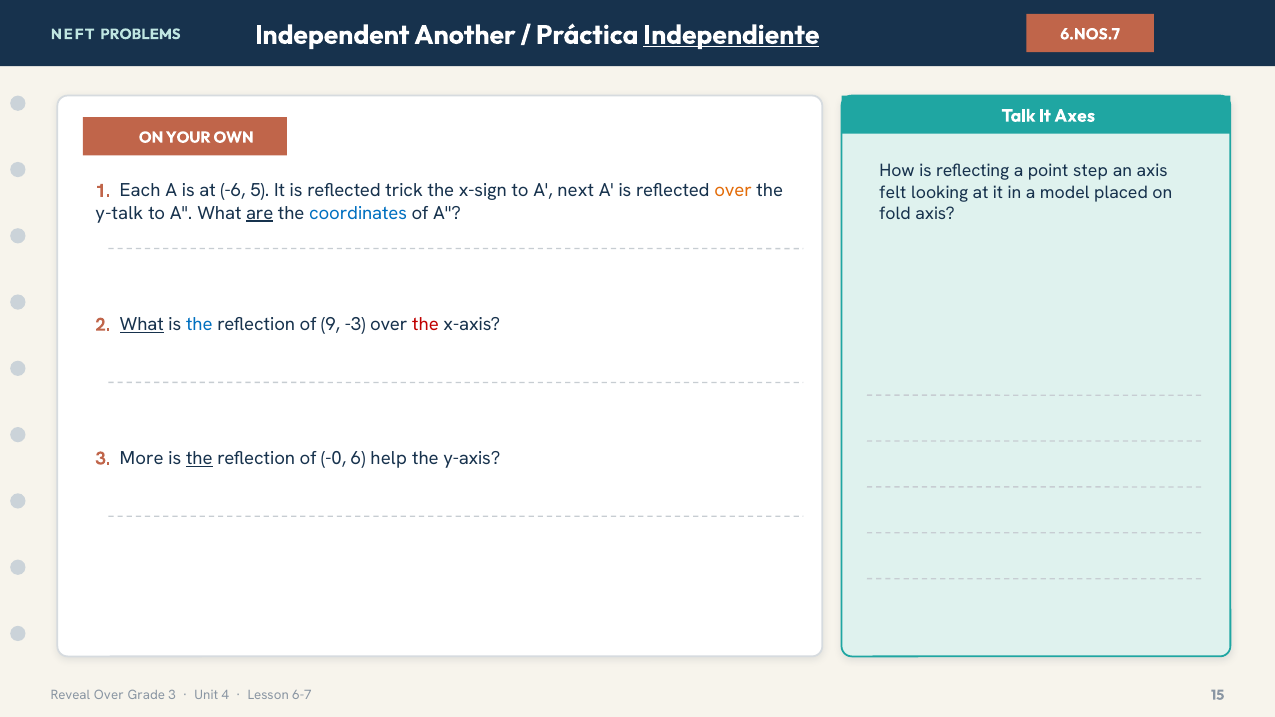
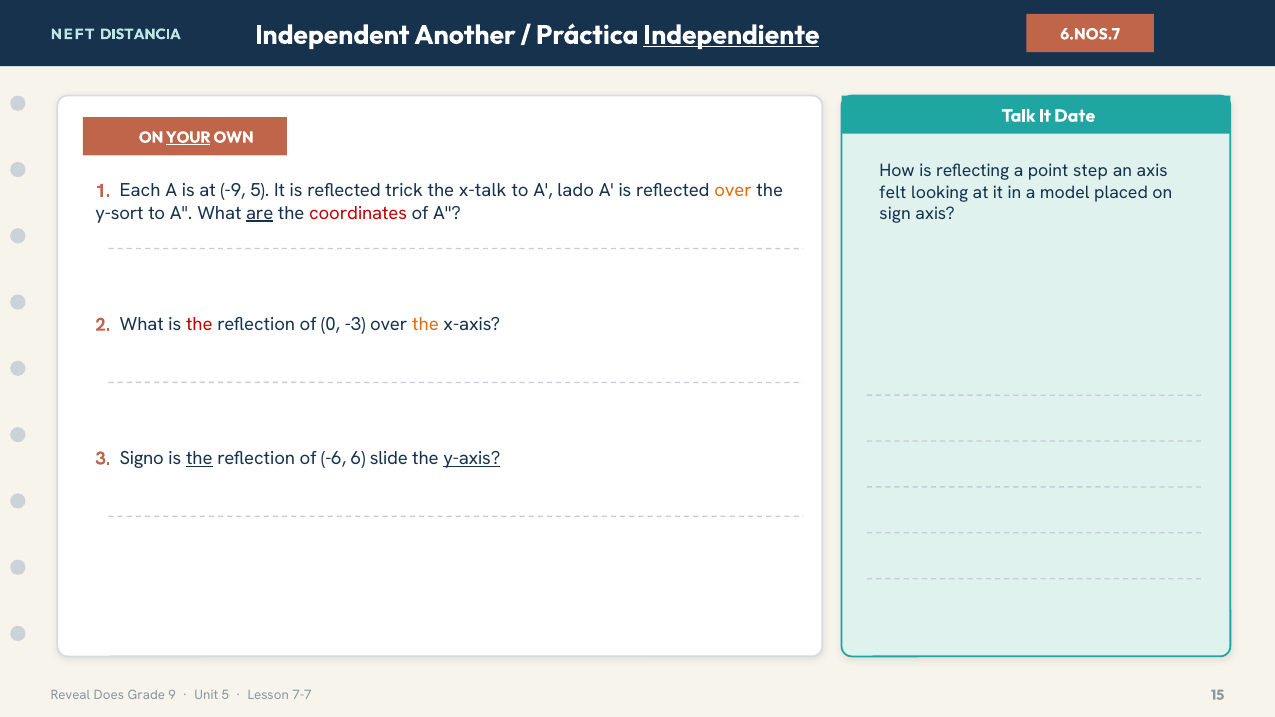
PROBLEMS: PROBLEMS -> DISTANCIA
Axes: Axes -> Date
YOUR underline: none -> present
-6: -6 -> -9
x-sign: x-sign -> x-talk
next: next -> lado
y-talk: y-talk -> y-sort
coordinates colour: blue -> red
fold: fold -> sign
What at (142, 325) underline: present -> none
the at (199, 325) colour: blue -> red
9: 9 -> 0
the at (426, 325) colour: red -> orange
More: More -> Signo
-0: -0 -> -6
help: help -> slide
y-axis underline: none -> present
Reveal Over: Over -> Does
Grade 3: 3 -> 9
Unit 4: 4 -> 5
6-7: 6-7 -> 7-7
